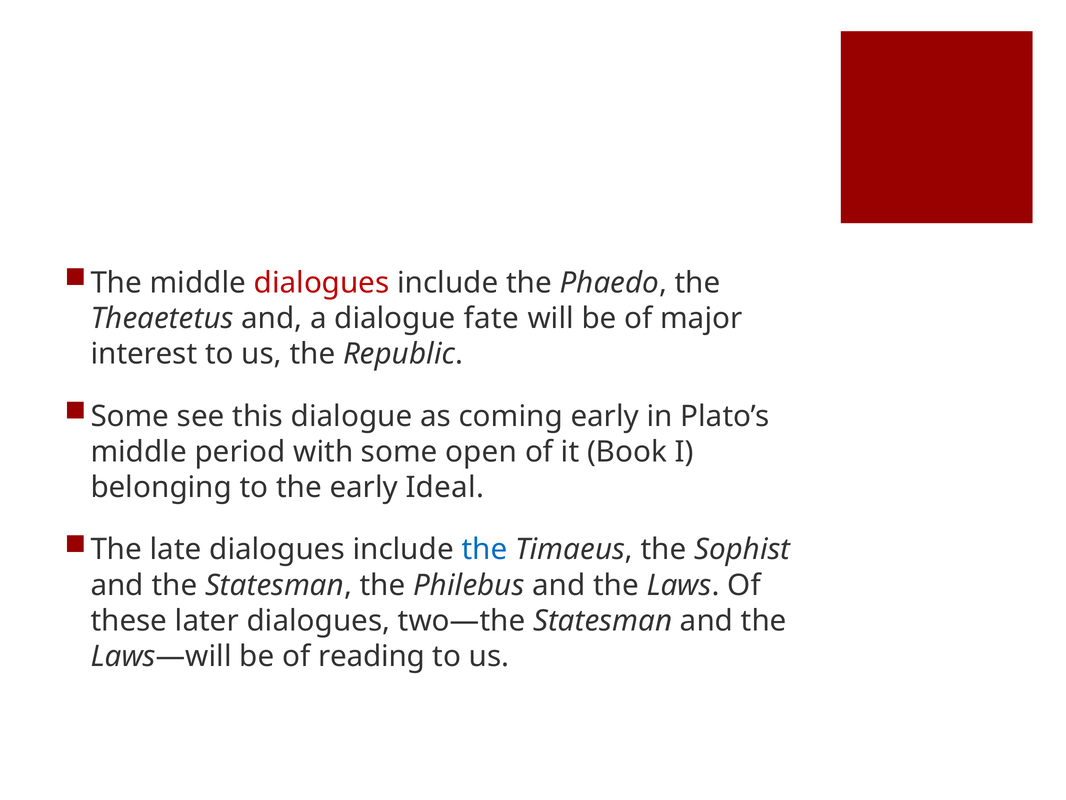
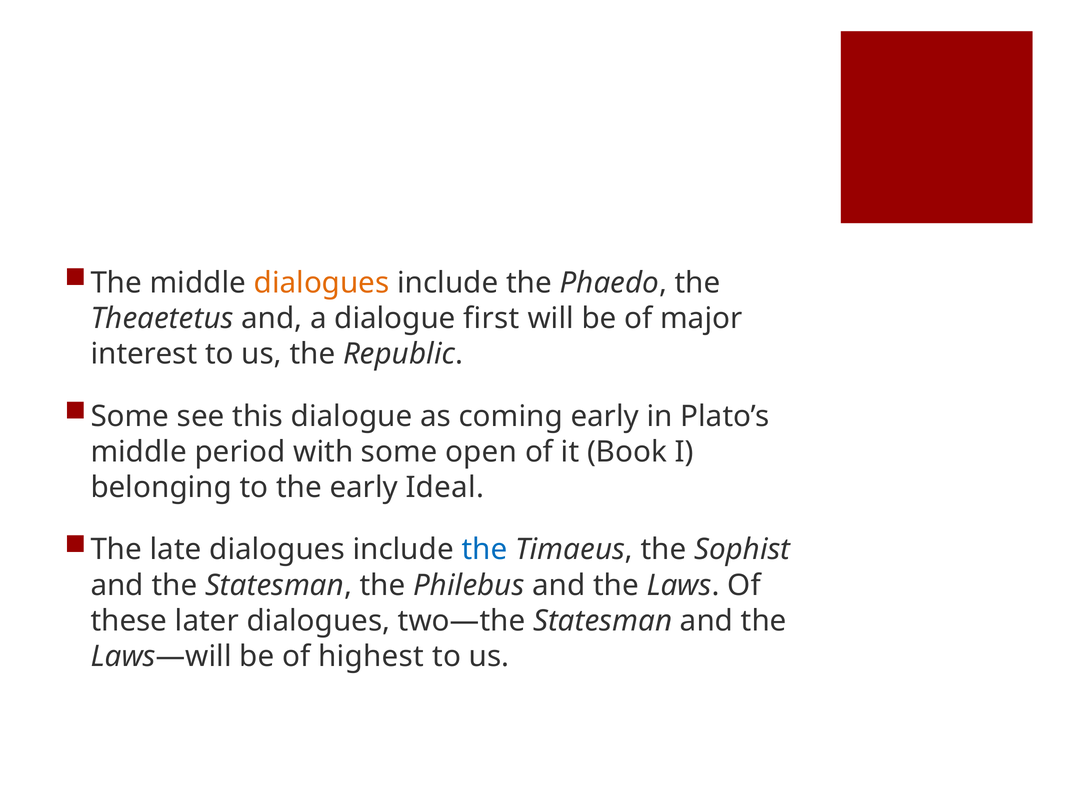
dialogues at (322, 283) colour: red -> orange
fate: fate -> first
reading: reading -> highest
